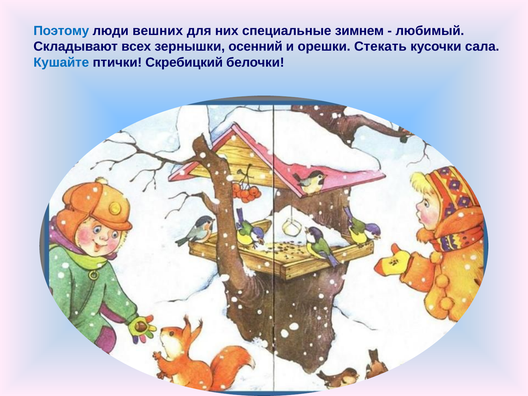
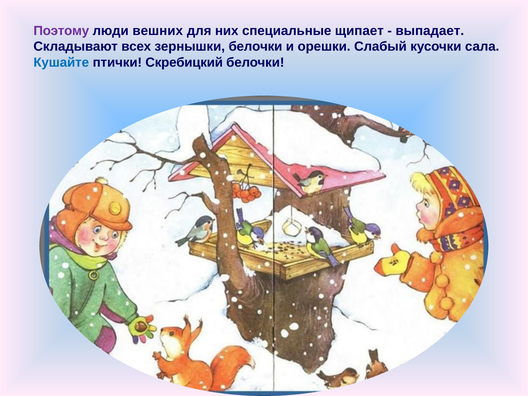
Поэтому colour: blue -> purple
зимнем: зимнем -> щипает
любимый: любимый -> выпадает
зернышки осенний: осенний -> белочки
Стекать: Стекать -> Слабый
